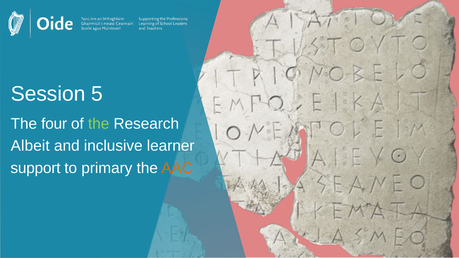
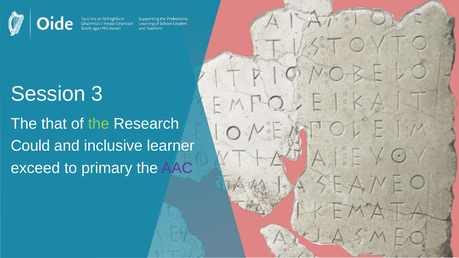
5: 5 -> 3
four: four -> that
Albeit: Albeit -> Could
support: support -> exceed
AAC colour: orange -> purple
